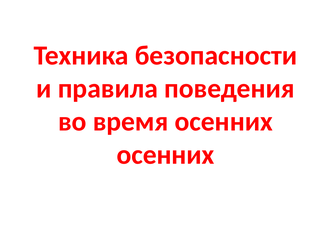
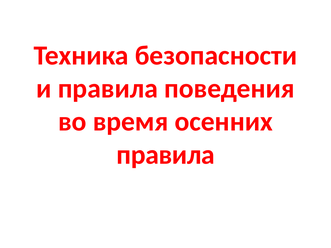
осенних at (166, 155): осенних -> правила
